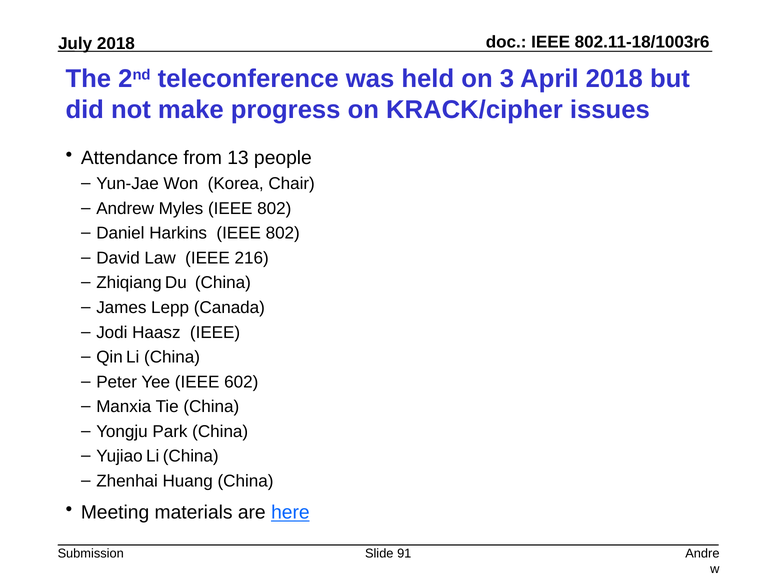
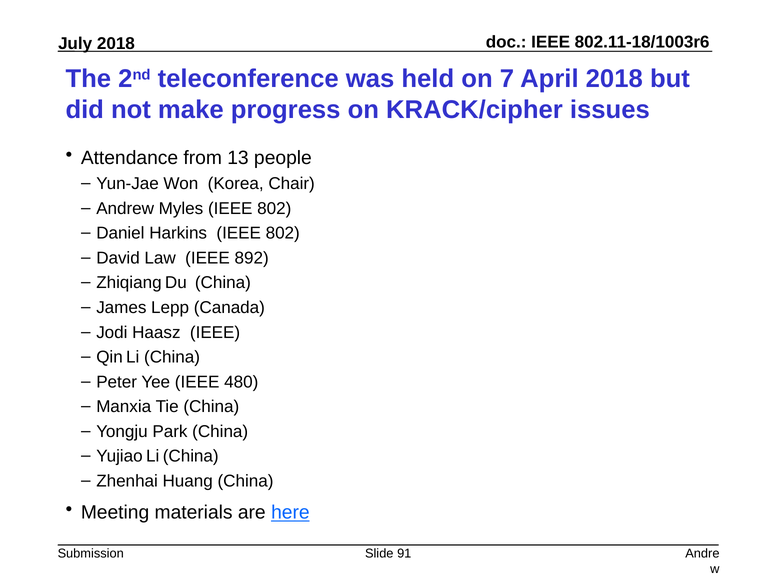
3: 3 -> 7
216: 216 -> 892
602: 602 -> 480
